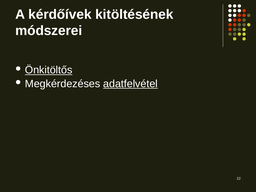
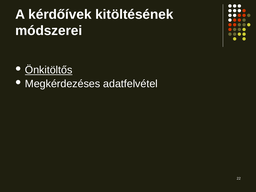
adatfelvétel underline: present -> none
